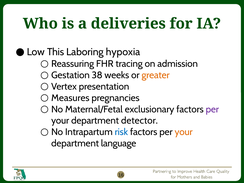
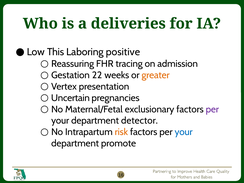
hypoxia: hypoxia -> positive
38: 38 -> 22
Measures: Measures -> Uncertain
risk colour: blue -> orange
your at (184, 132) colour: orange -> blue
language: language -> promote
